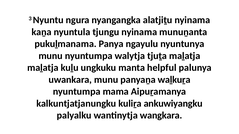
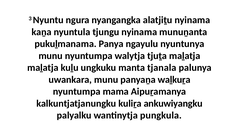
helpful: helpful -> tjanala
wangkara: wangkara -> pungkula
